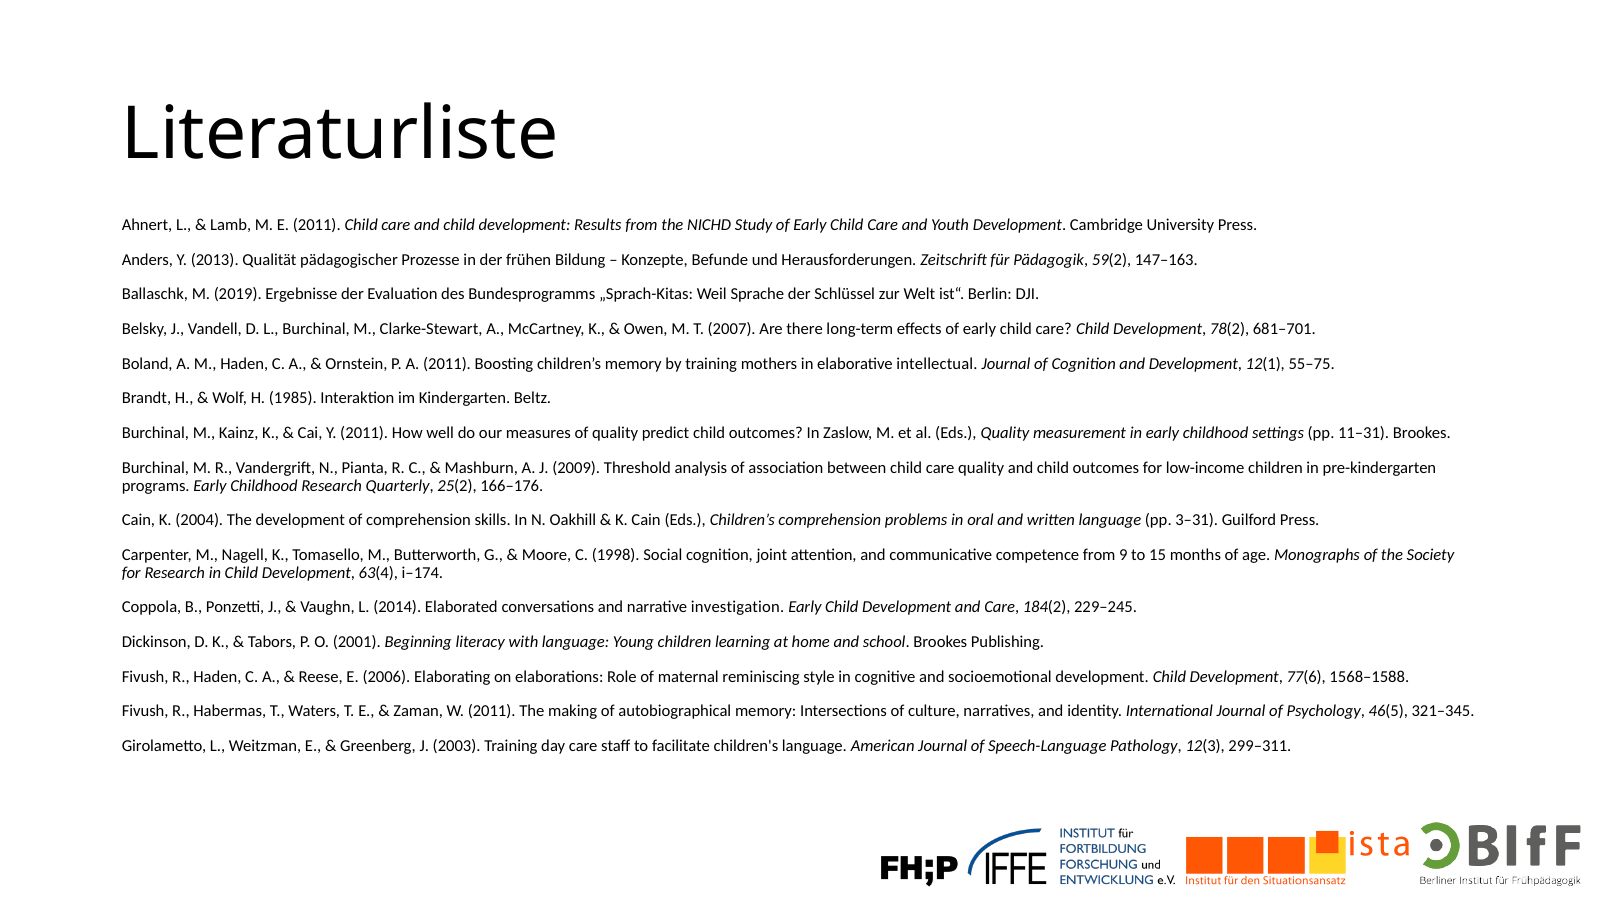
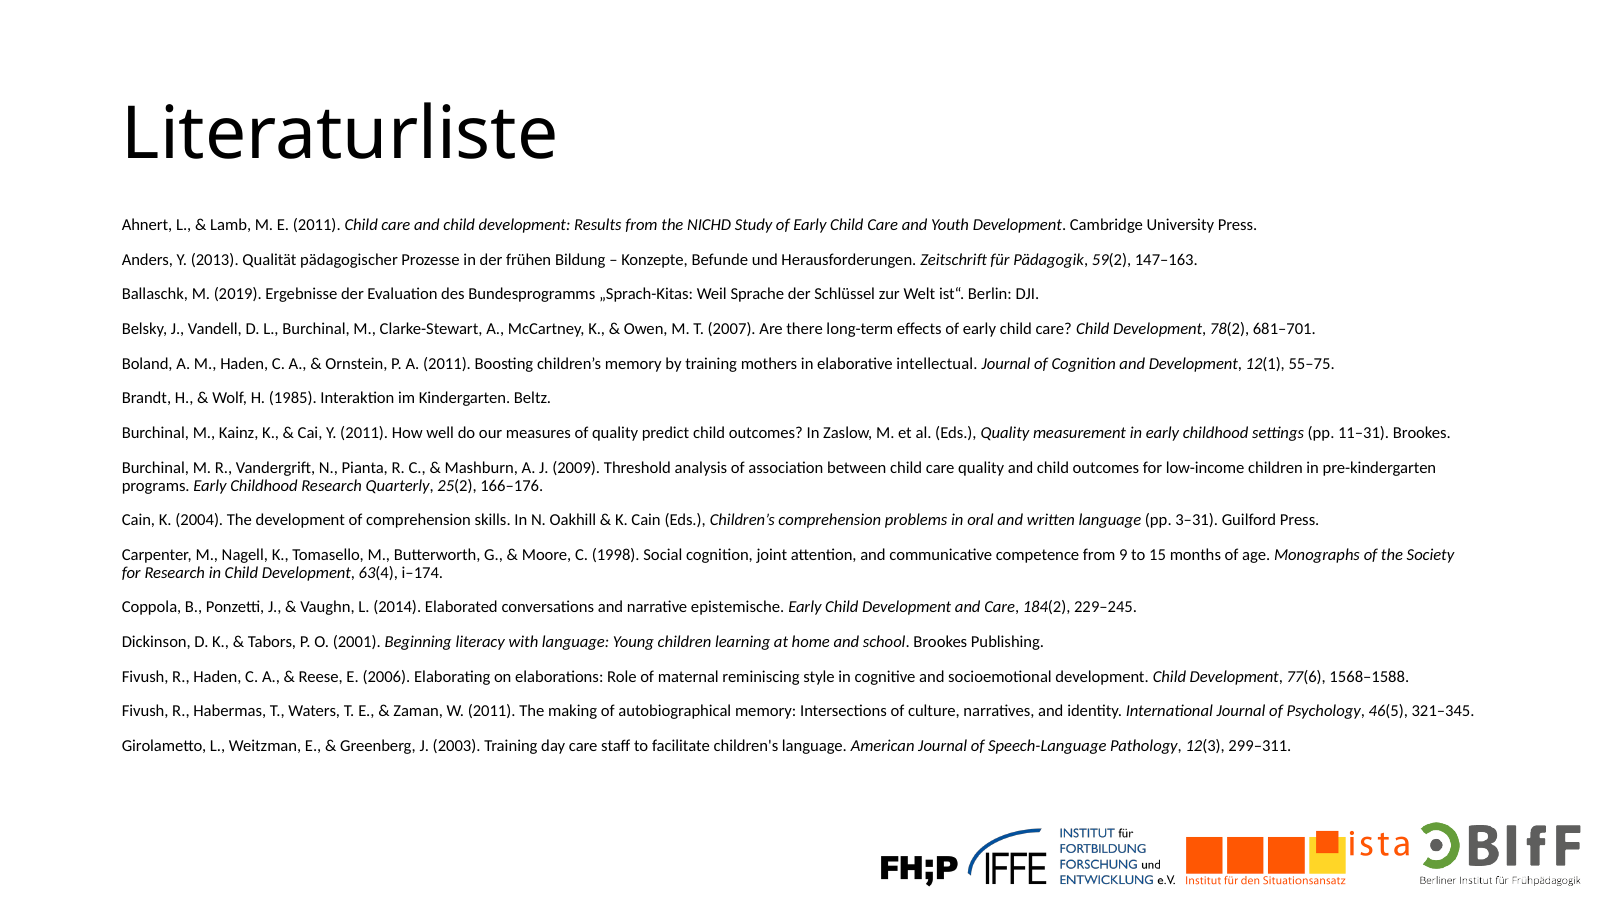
investigation: investigation -> epistemische
